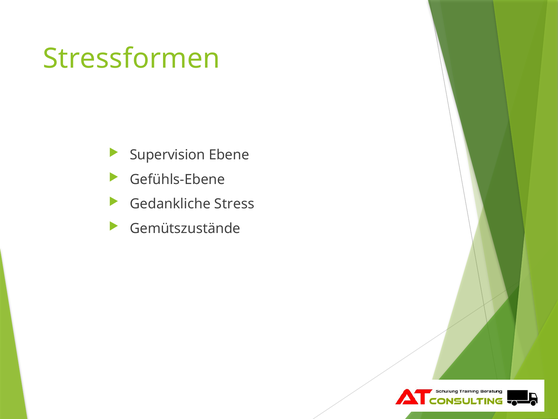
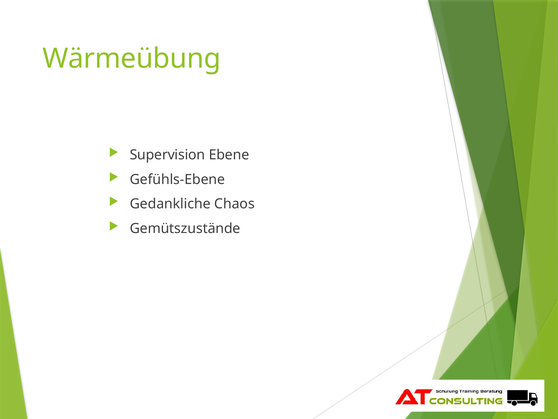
Stressformen: Stressformen -> Wärmeübung
Stress: Stress -> Chaos
